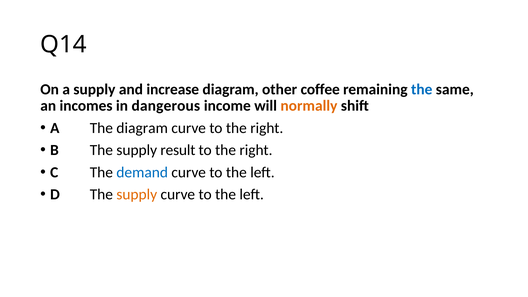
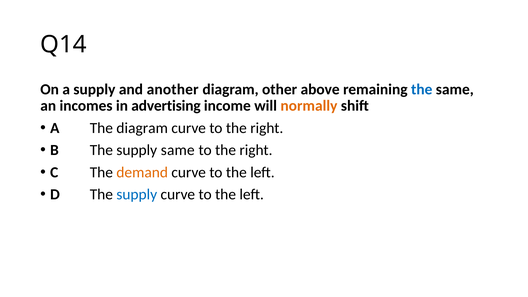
increase: increase -> another
coffee: coffee -> above
dangerous: dangerous -> advertising
supply result: result -> same
demand colour: blue -> orange
supply at (137, 194) colour: orange -> blue
